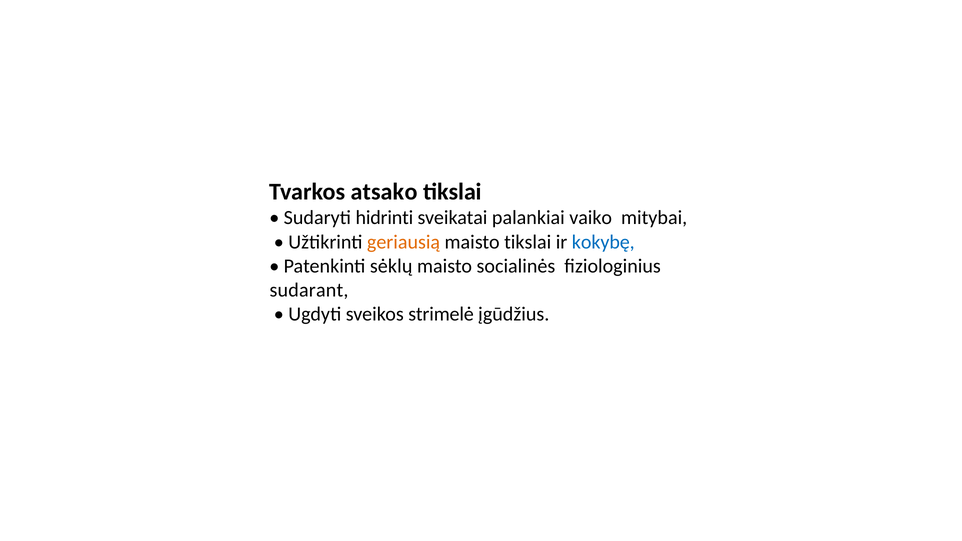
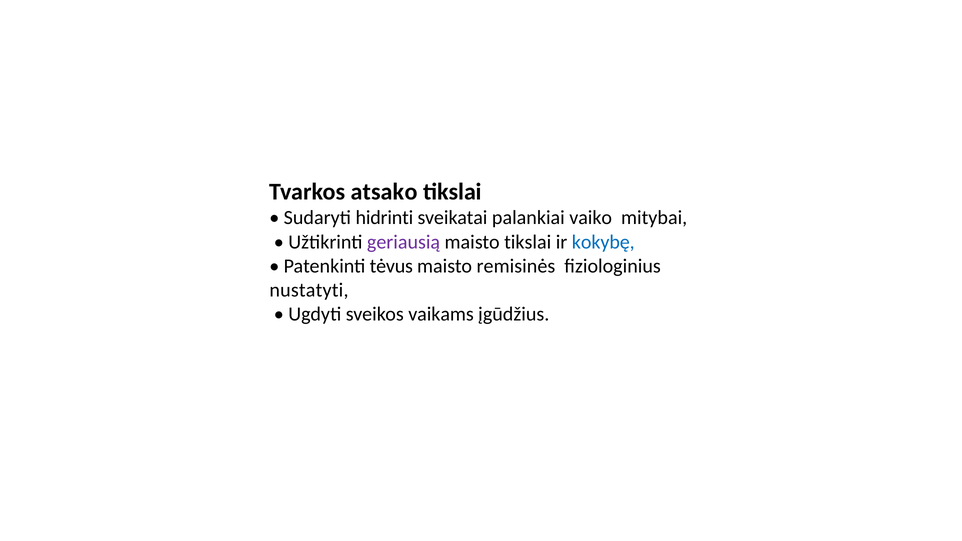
geriausią colour: orange -> purple
sėklų: sėklų -> tėvus
socialinės: socialinės -> remisinės
sudarant: sudarant -> nustatyti
strimelė: strimelė -> vaikams
